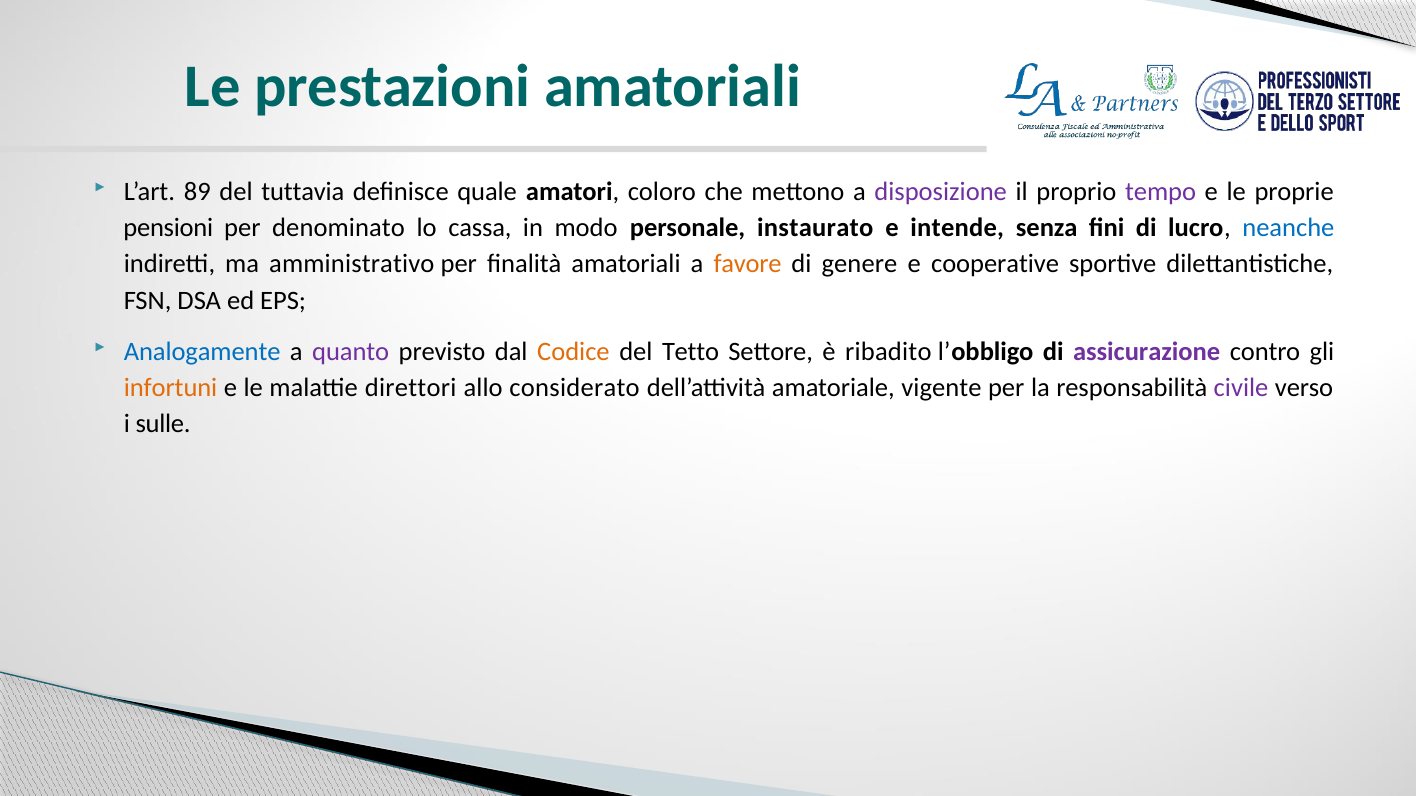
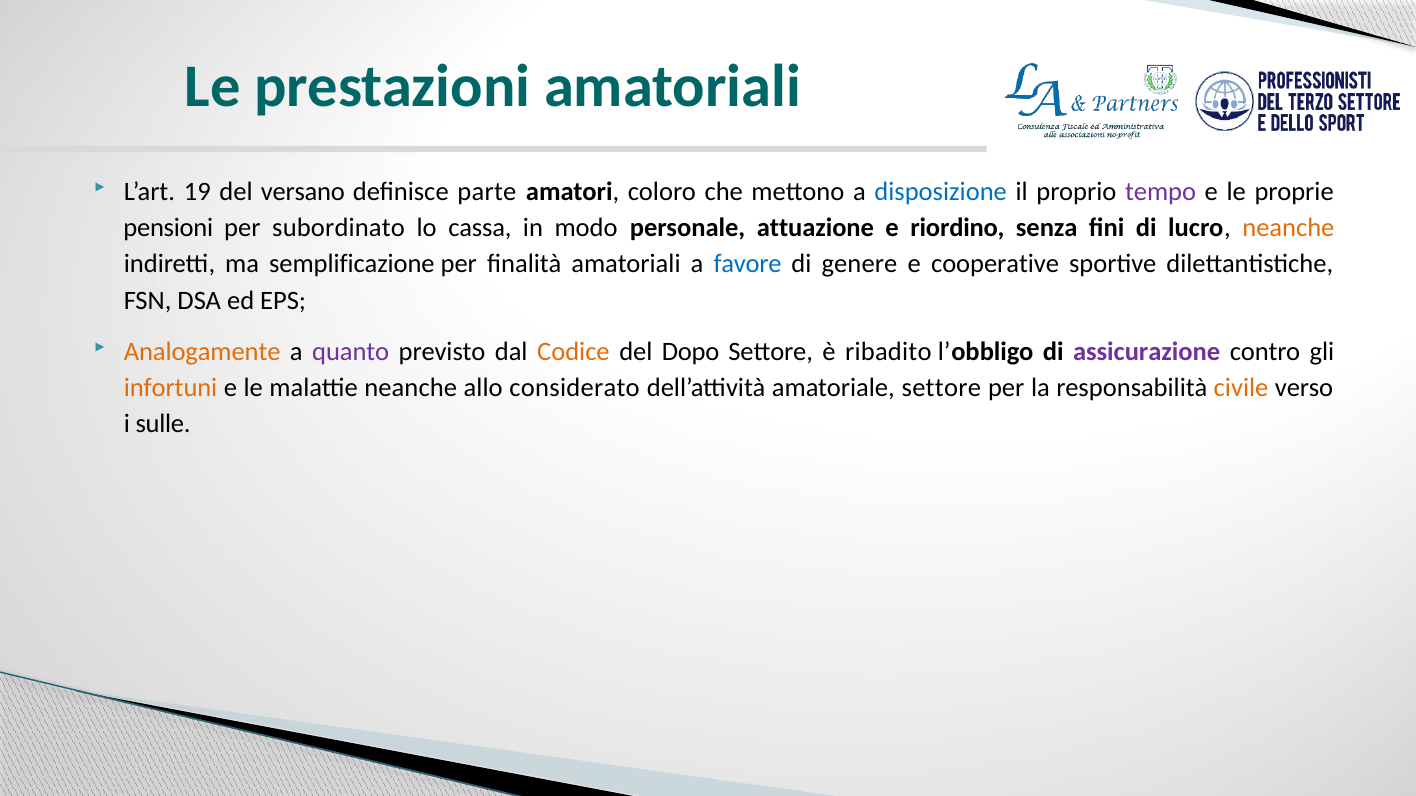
89: 89 -> 19
tuttavia: tuttavia -> versano
quale: quale -> parte
disposizione colour: purple -> blue
denominato: denominato -> subordinato
instaurato: instaurato -> attuazione
intende: intende -> riordino
neanche at (1288, 228) colour: blue -> orange
amministrativo: amministrativo -> semplificazione
favore colour: orange -> blue
Analogamente colour: blue -> orange
Tetto: Tetto -> Dopo
malattie direttori: direttori -> neanche
amatoriale vigente: vigente -> settore
civile colour: purple -> orange
